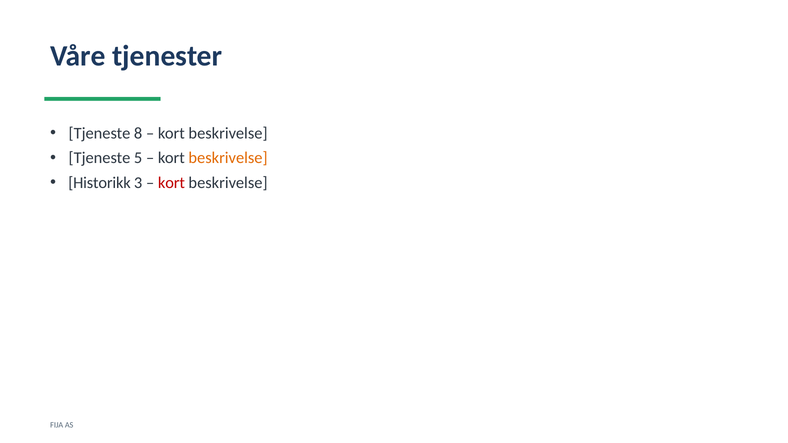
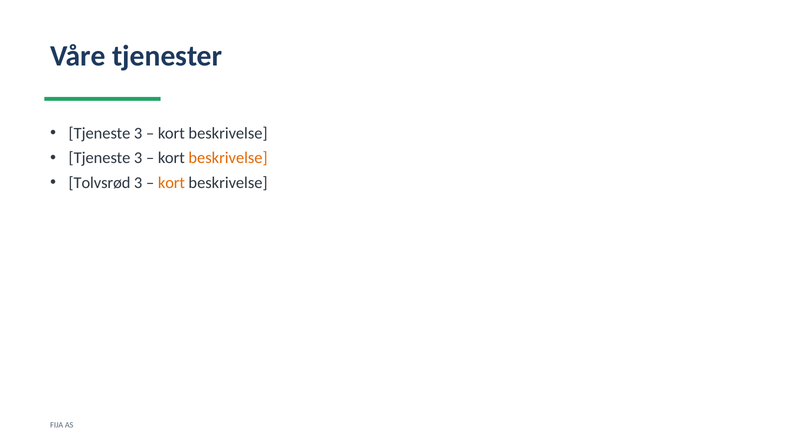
8 at (138, 133): 8 -> 3
5 at (138, 158): 5 -> 3
Historikk: Historikk -> Tolvsrød
kort at (171, 183) colour: red -> orange
